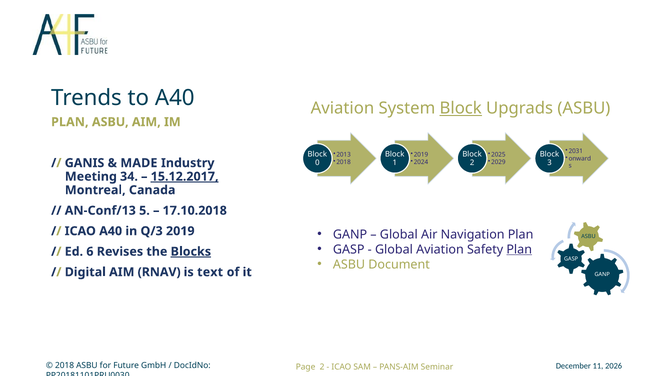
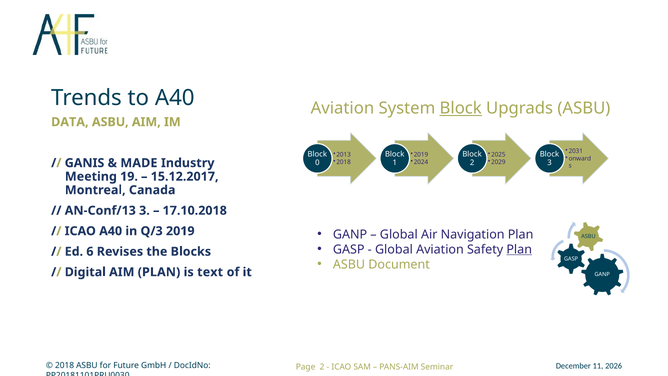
PLAN at (70, 122): PLAN -> DATA
34: 34 -> 19
15.12.2017 underline: present -> none
AN-Conf/13 5: 5 -> 3
Blocks underline: present -> none
AIM RNAV: RNAV -> PLAN
